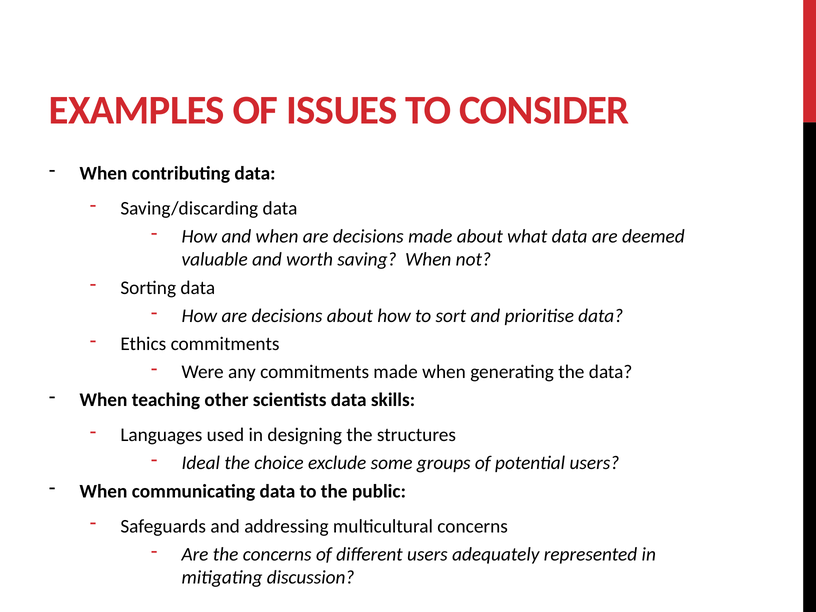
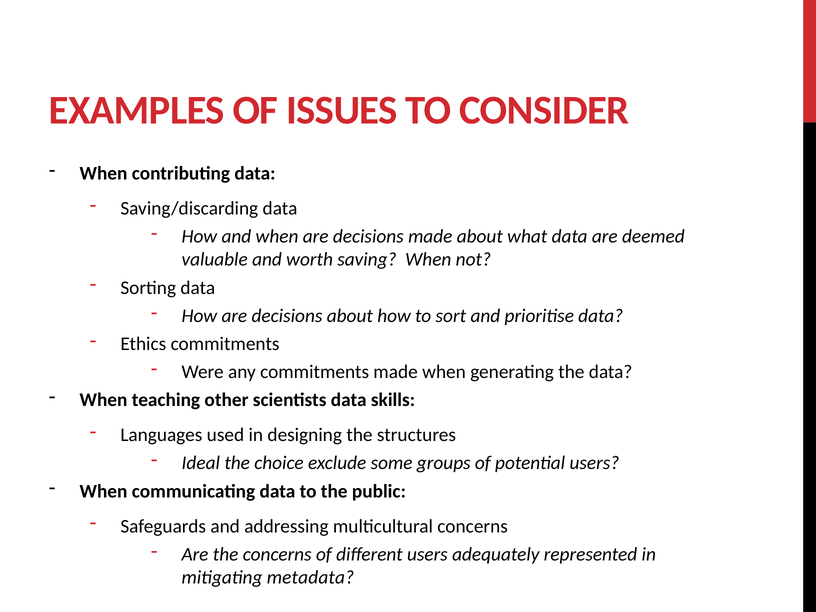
discussion: discussion -> metadata
